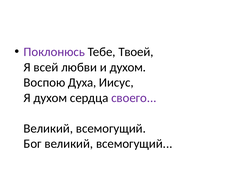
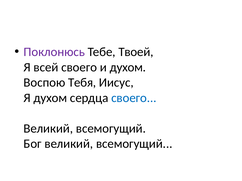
всей любви: любви -> своего
Духа: Духа -> Тебя
своего at (134, 98) colour: purple -> blue
